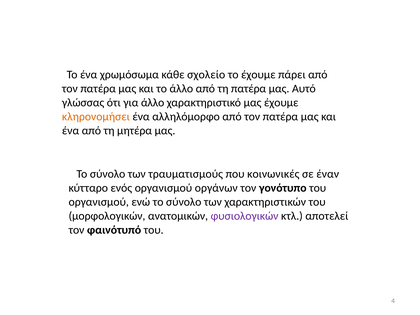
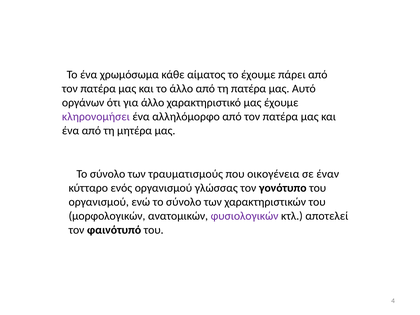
σχολείο: σχολείο -> αίματος
γλώσσας: γλώσσας -> οργάνων
κληρονομήσει colour: orange -> purple
κοινωνικές: κοινωνικές -> οικογένεια
οργάνων: οργάνων -> γλώσσας
